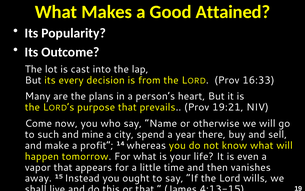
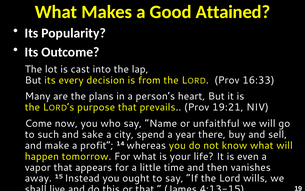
otherwise: otherwise -> unfaithful
mine: mine -> sake
